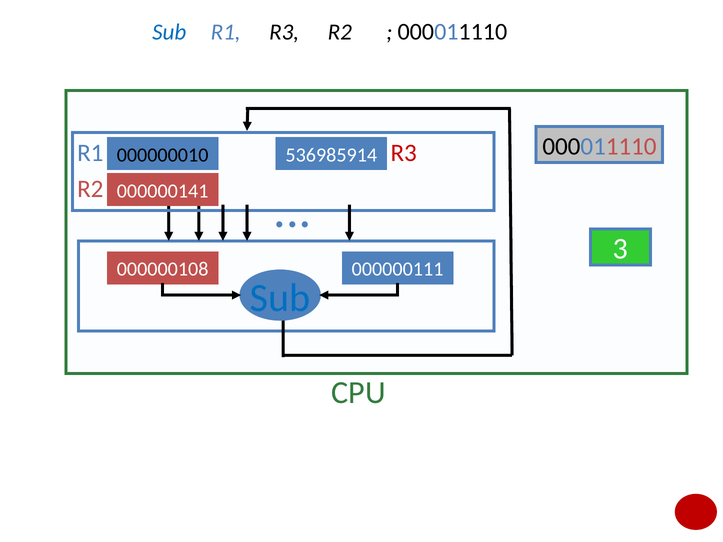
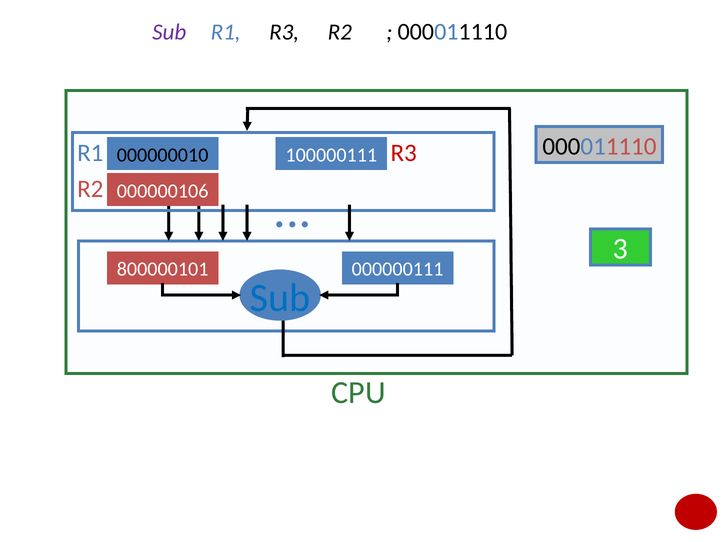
Sub at (169, 32) colour: blue -> purple
536985914: 536985914 -> 100000111
000000141: 000000141 -> 000000106
000000108: 000000108 -> 800000101
